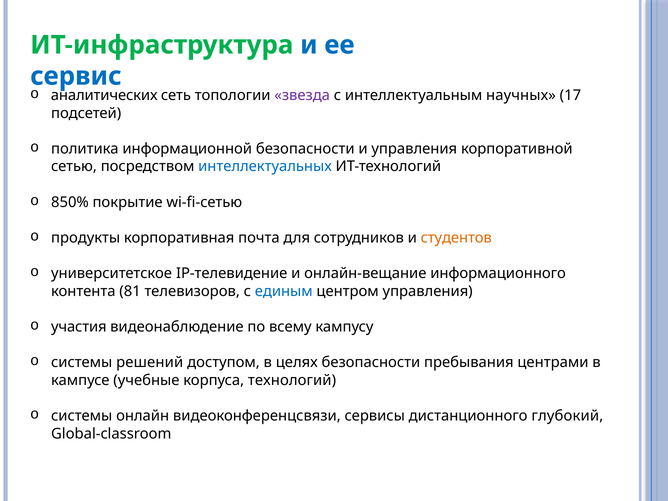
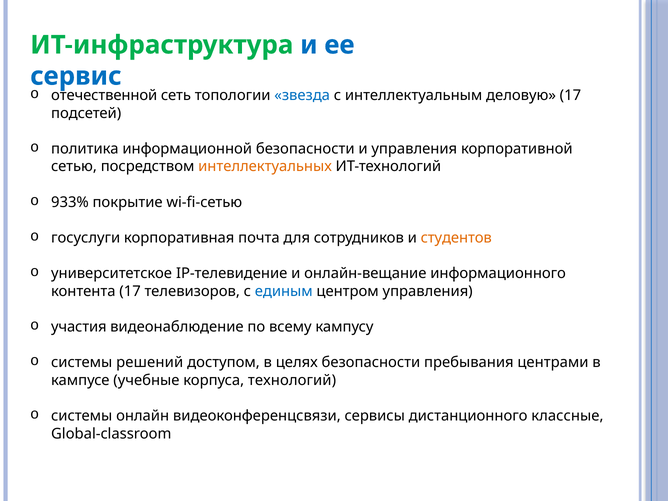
аналитических: аналитических -> отечественной
звезда colour: purple -> blue
научных: научных -> деловую
интеллектуальных colour: blue -> orange
850%: 850% -> 933%
продукты: продукты -> госуслуги
контента 81: 81 -> 17
глубокий: глубокий -> классные
